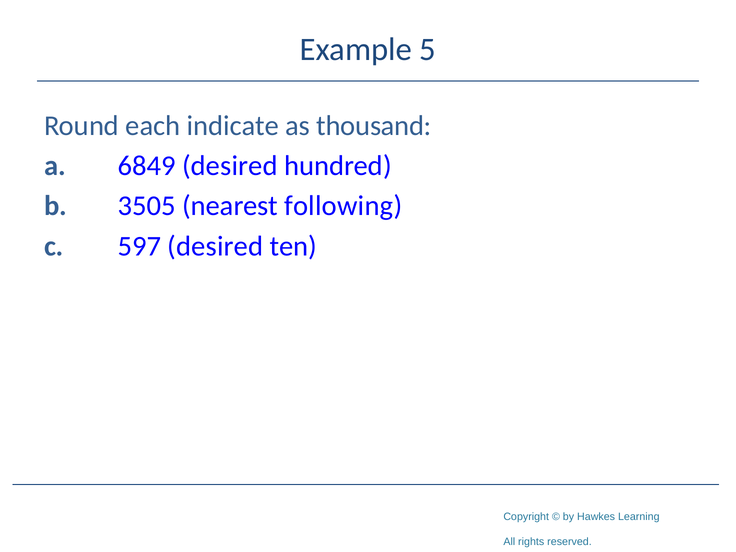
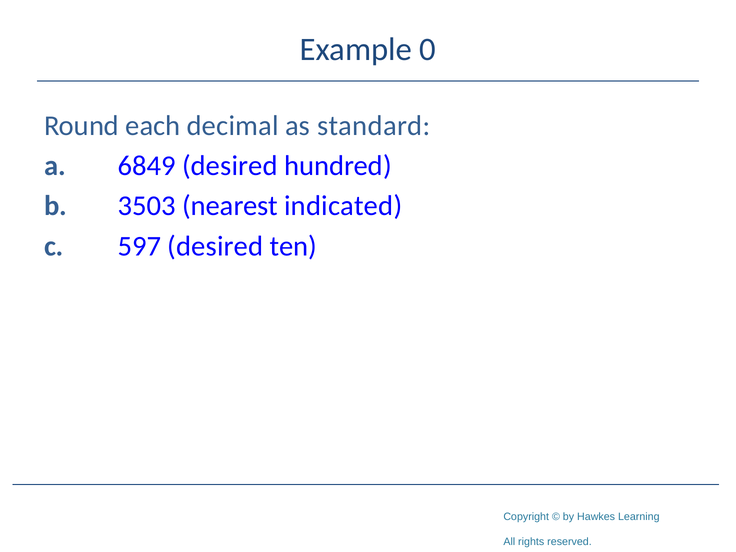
5: 5 -> 0
indicate: indicate -> decimal
thousand: thousand -> standard
3505: 3505 -> 3503
following: following -> indicated
